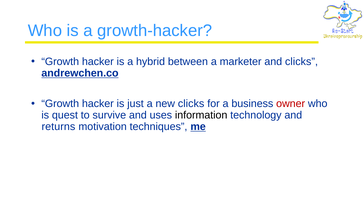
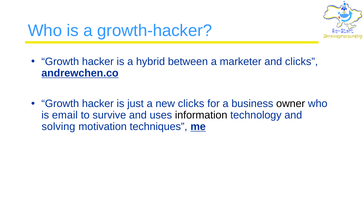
owner colour: red -> black
quest: quest -> email
returns: returns -> solving
